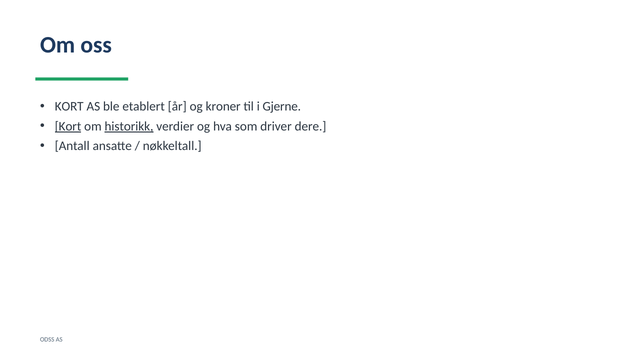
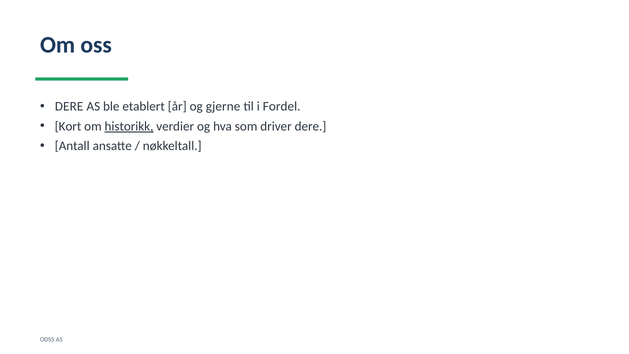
KORT at (69, 107): KORT -> DERE
kroner: kroner -> gjerne
Gjerne: Gjerne -> Fordel
Kort at (68, 126) underline: present -> none
